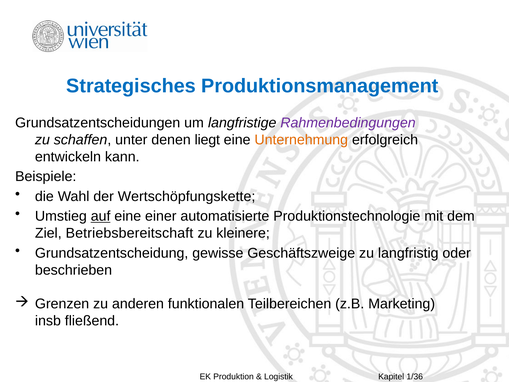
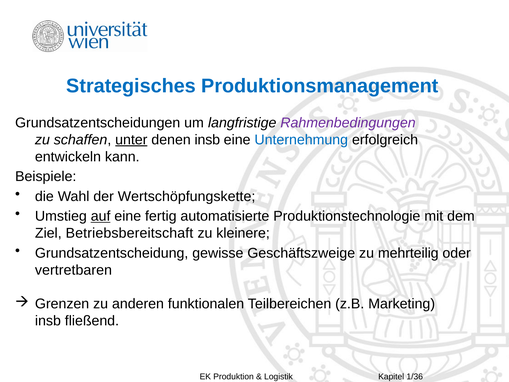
unter underline: none -> present
denen liegt: liegt -> insb
Unternehmung colour: orange -> blue
einer: einer -> fertig
langfristig: langfristig -> mehrteilig
beschrieben: beschrieben -> vertretbaren
